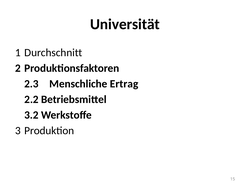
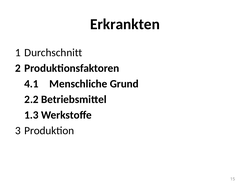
Universität: Universität -> Erkrankten
2.3: 2.3 -> 4.1
Ertrag: Ertrag -> Grund
3.2: 3.2 -> 1.3
